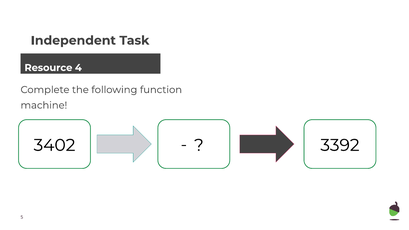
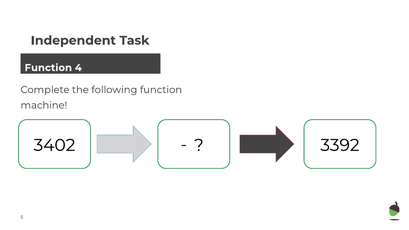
Resource at (48, 68): Resource -> Function
